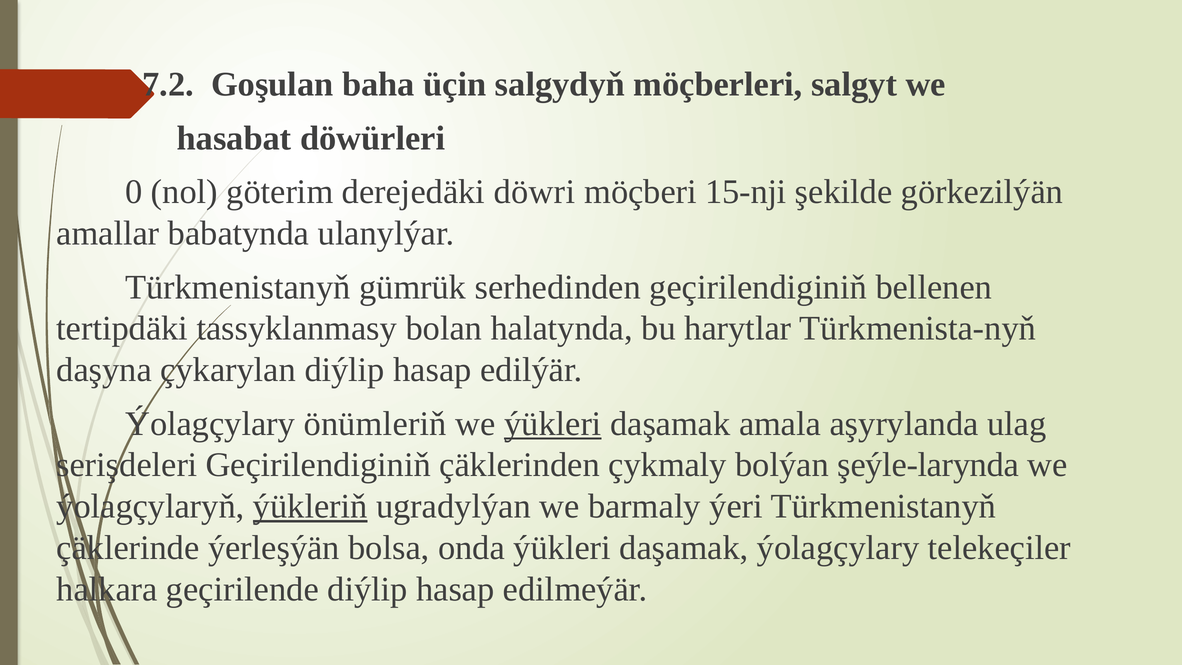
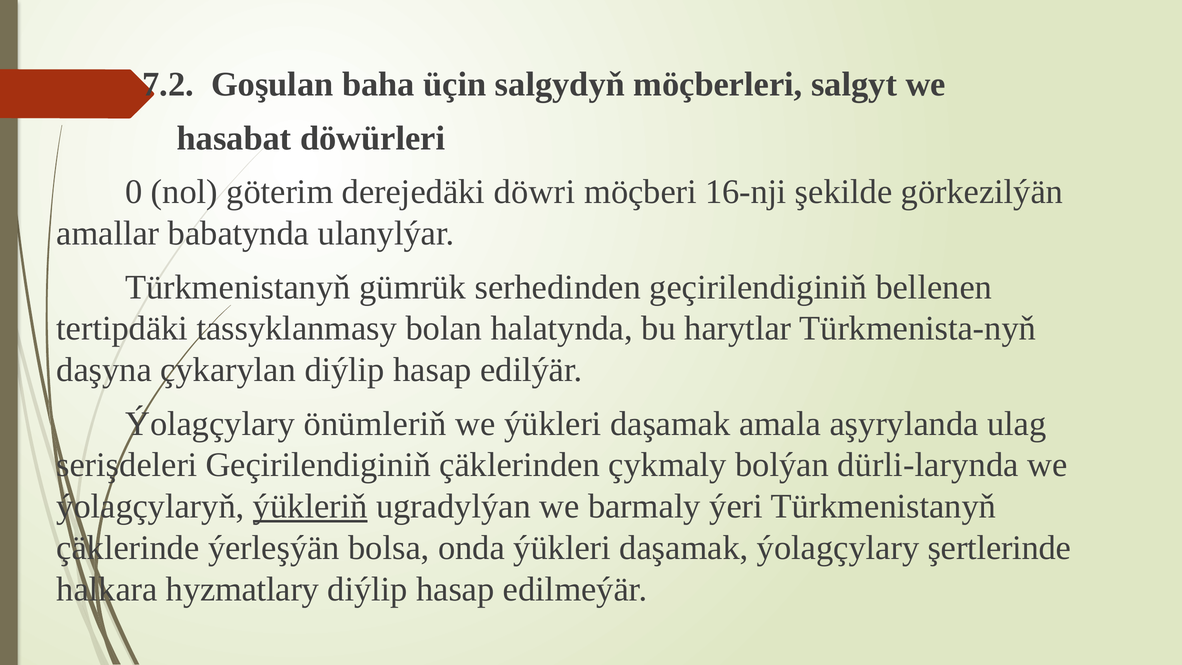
15-nji: 15-nji -> 16-nji
ýükleri at (553, 424) underline: present -> none
şeýle-larynda: şeýle-larynda -> dürli-larynda
telekeçiler: telekeçiler -> şertlerinde
geçirilende: geçirilende -> hyzmatlary
